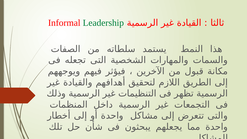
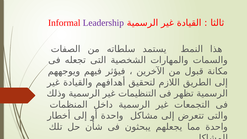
Leadership colour: green -> purple
